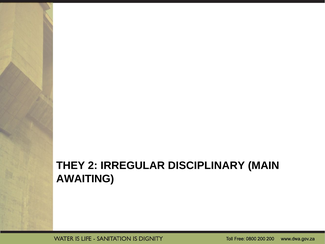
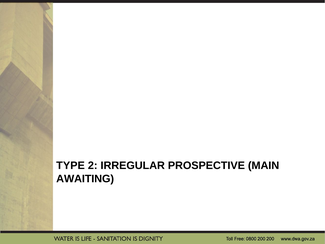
THEY: THEY -> TYPE
DISCIPLINARY: DISCIPLINARY -> PROSPECTIVE
